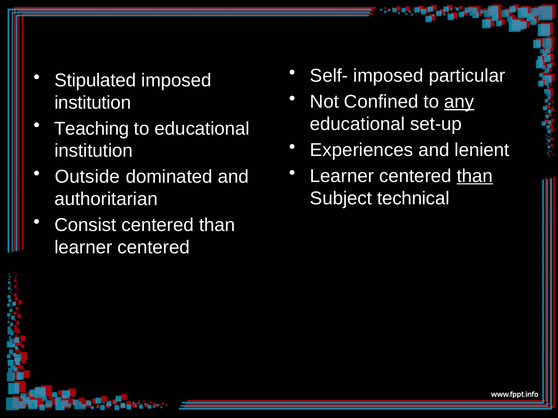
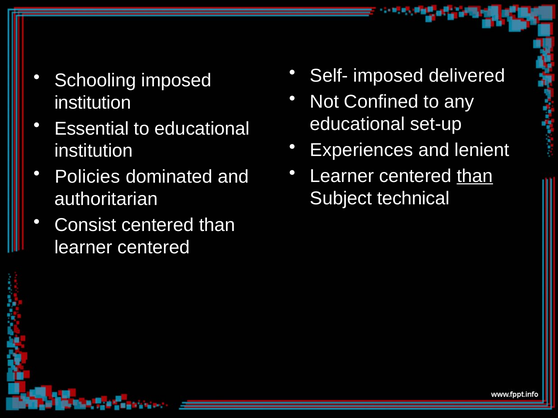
particular: particular -> delivered
Stipulated: Stipulated -> Schooling
any underline: present -> none
Teaching: Teaching -> Essential
Outside: Outside -> Policies
